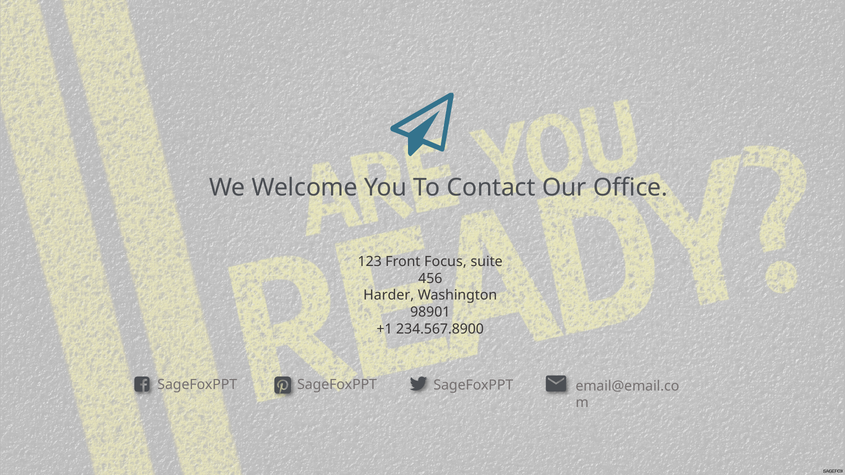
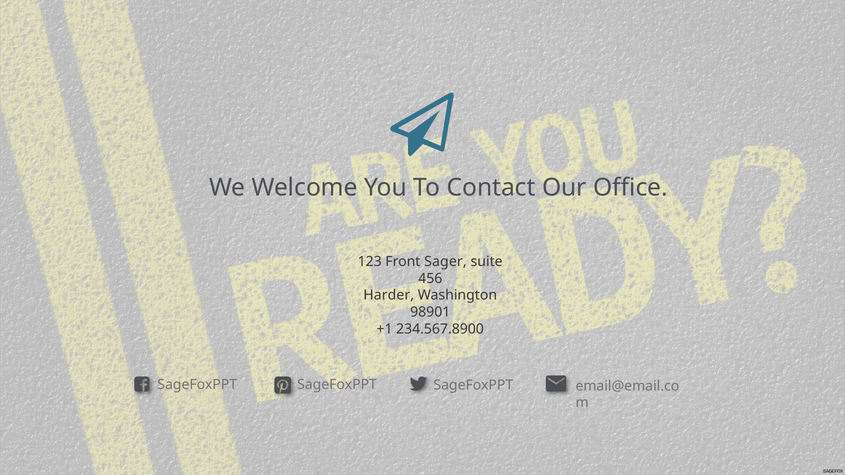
Focus: Focus -> Sager
